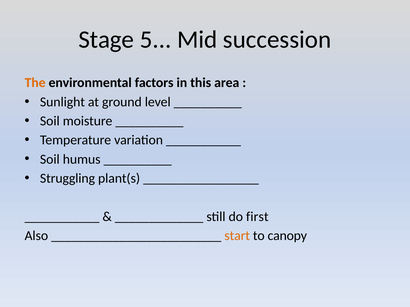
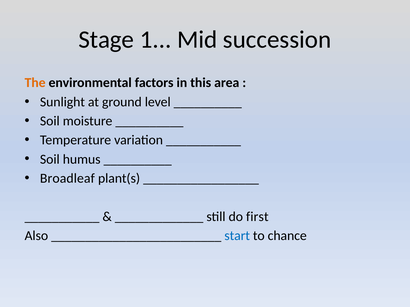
5: 5 -> 1
Struggling: Struggling -> Broadleaf
start colour: orange -> blue
canopy: canopy -> chance
